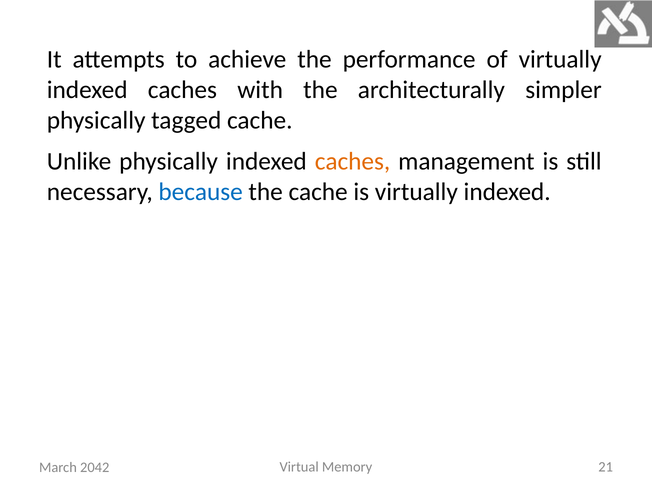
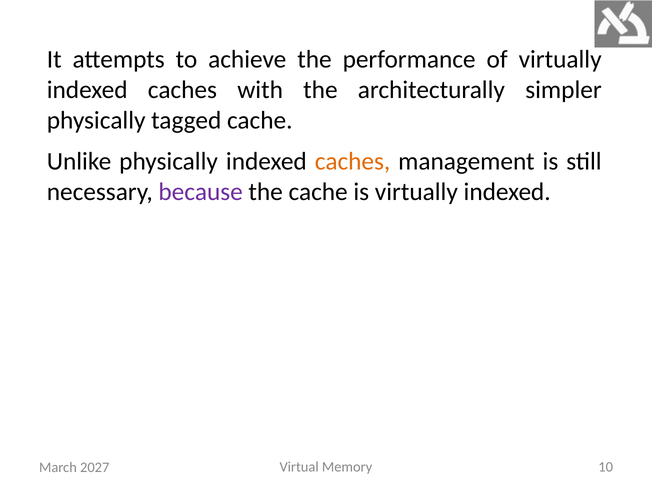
because colour: blue -> purple
21: 21 -> 10
2042: 2042 -> 2027
